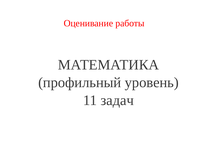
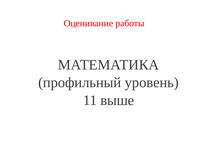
задач: задач -> выше
